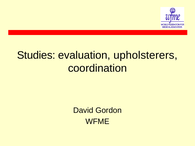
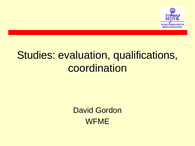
upholsterers: upholsterers -> qualifications
